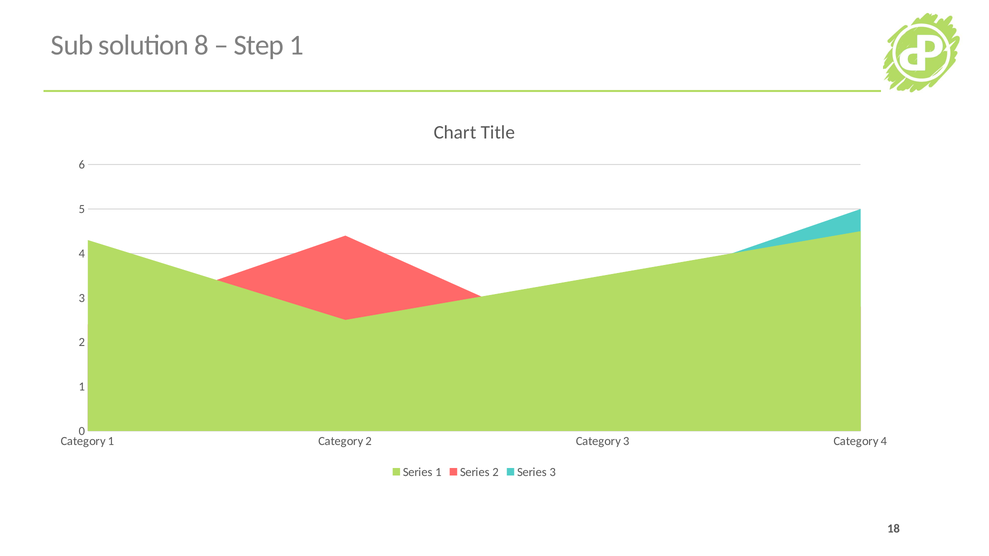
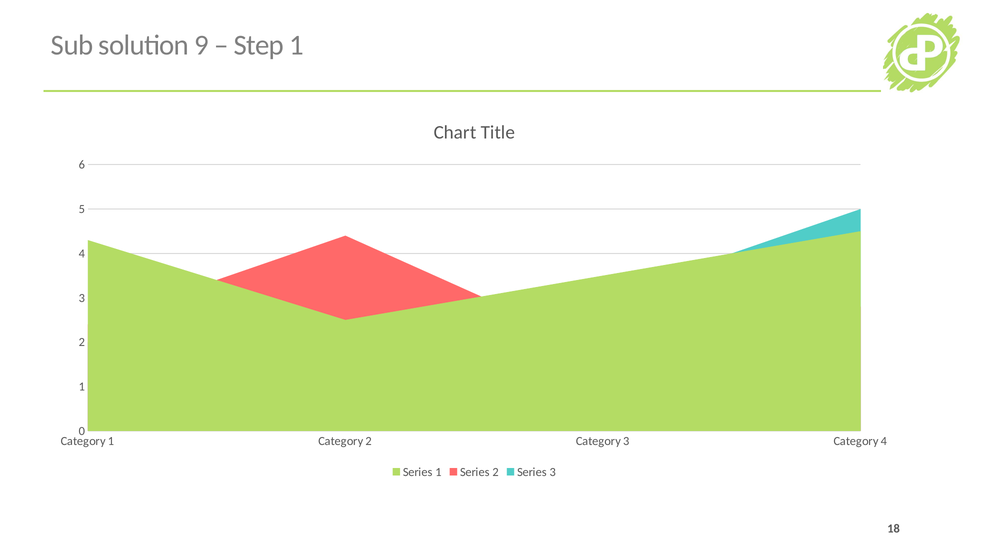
8: 8 -> 9
